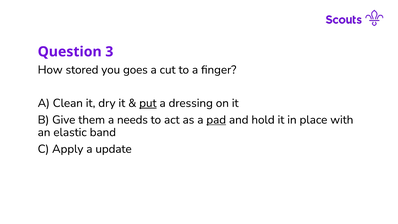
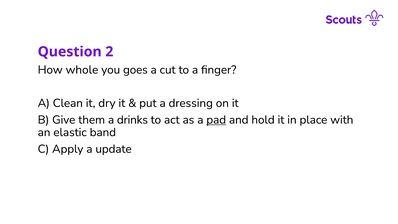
3: 3 -> 2
stored: stored -> whole
put underline: present -> none
needs: needs -> drinks
